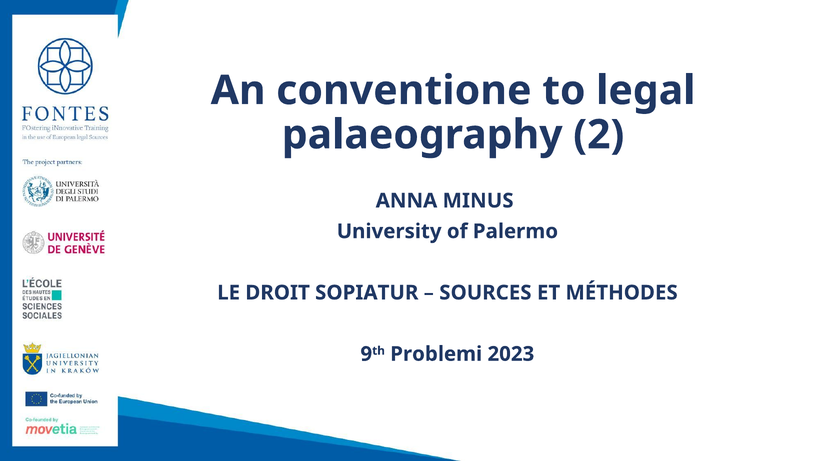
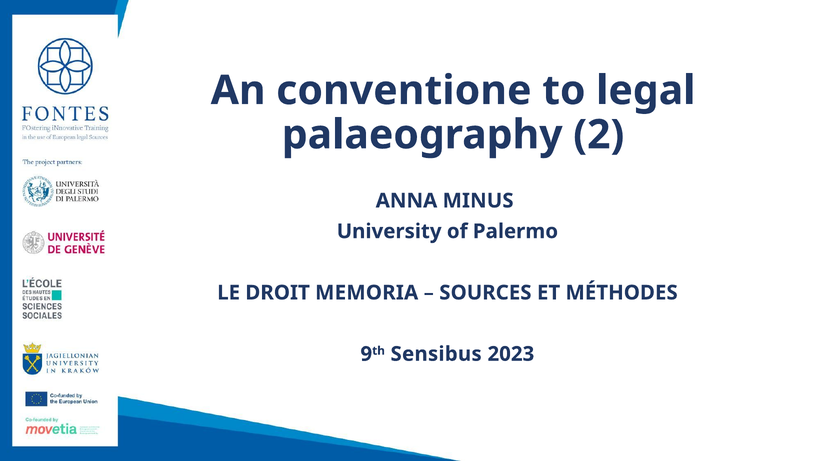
SOPIATUR: SOPIATUR -> MEMORIA
Problemi: Problemi -> Sensibus
